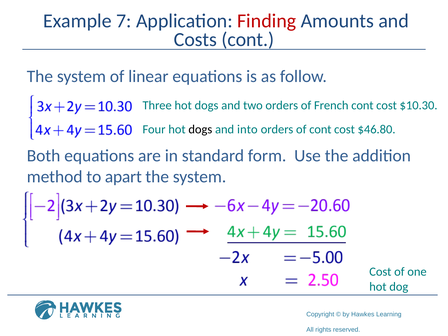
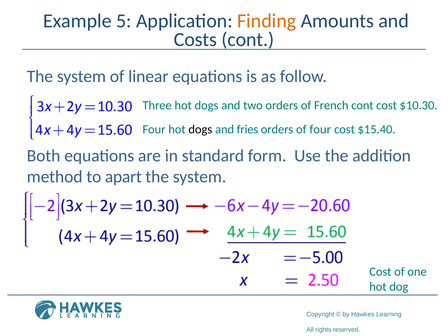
7: 7 -> 5
Finding colour: red -> orange
into: into -> fries
of cont: cont -> four
$46.80: $46.80 -> $15.40
